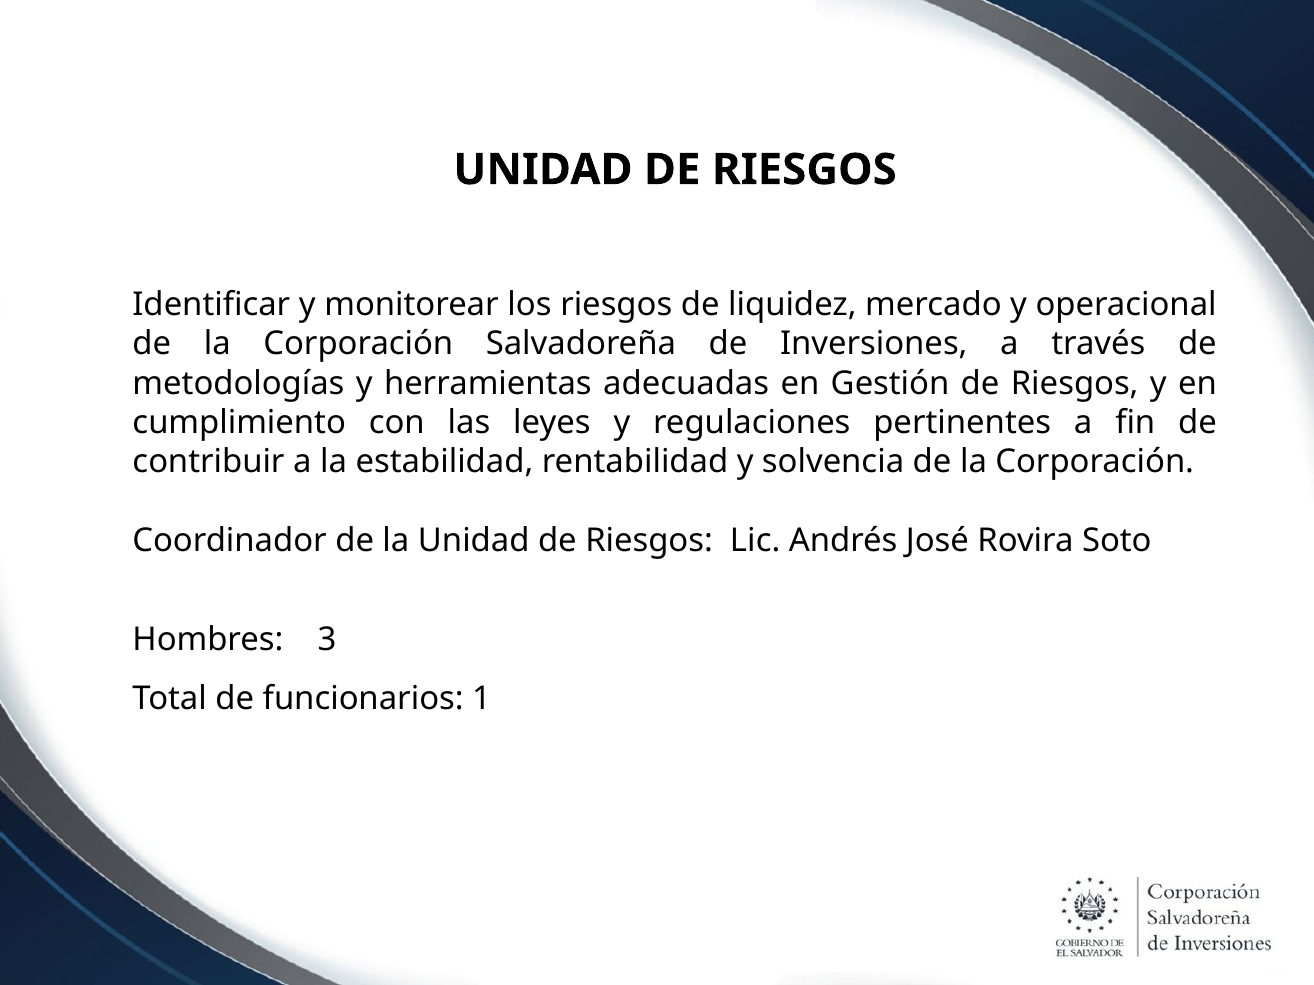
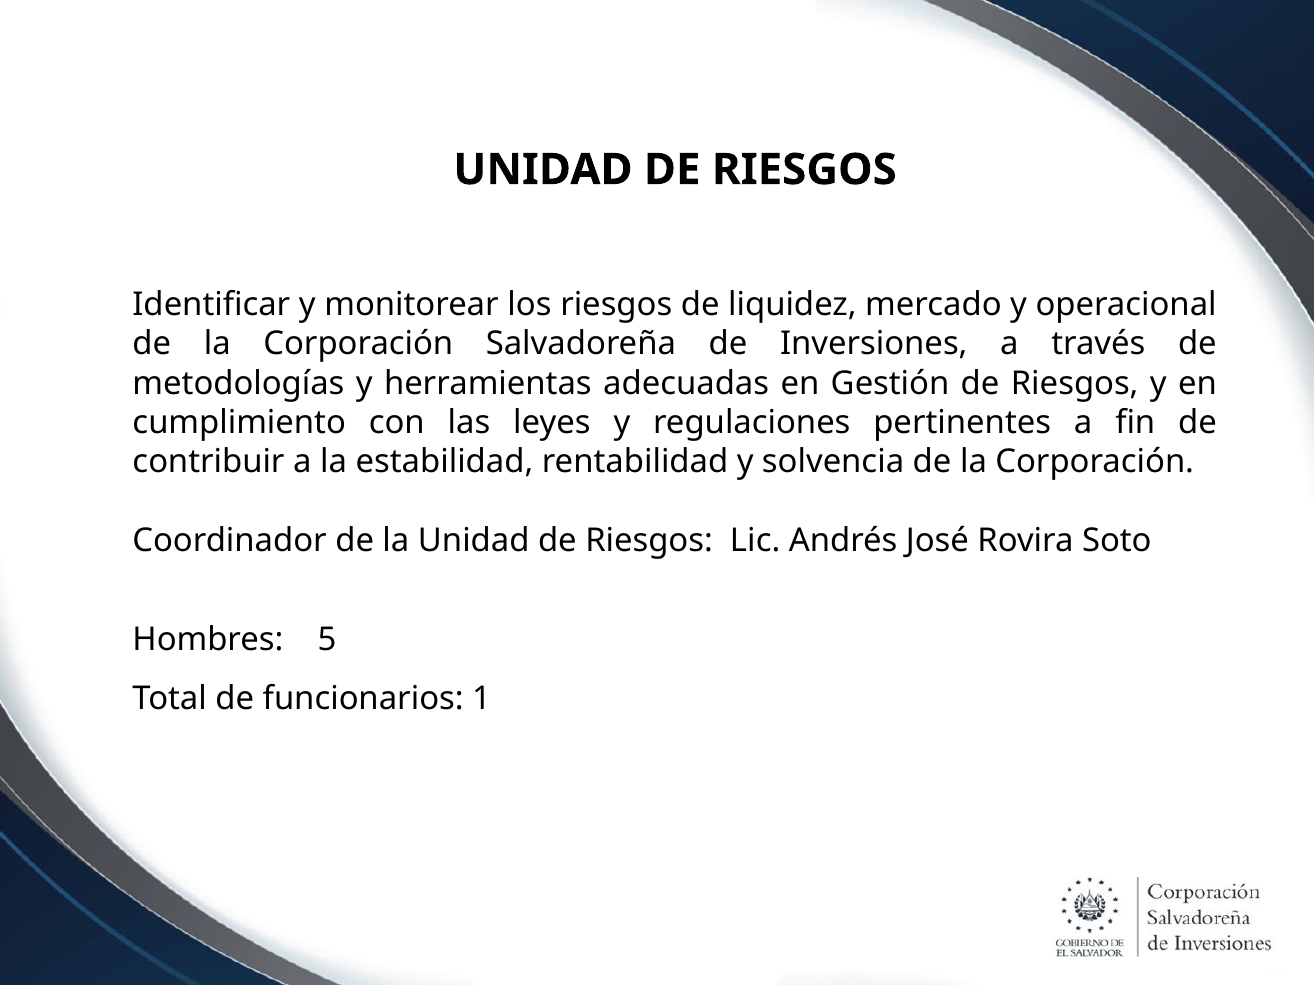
3: 3 -> 5
